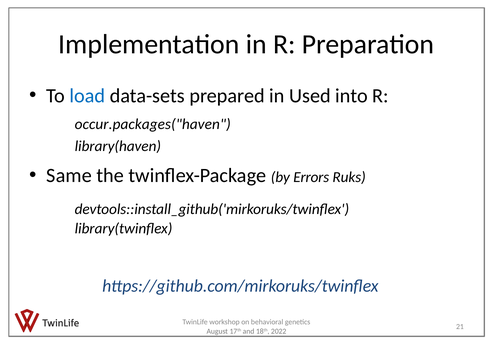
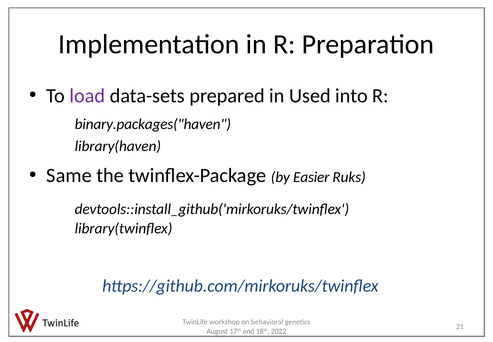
load colour: blue -> purple
occur.packages("haven: occur.packages("haven -> binary.packages("haven
Errors: Errors -> Easier
